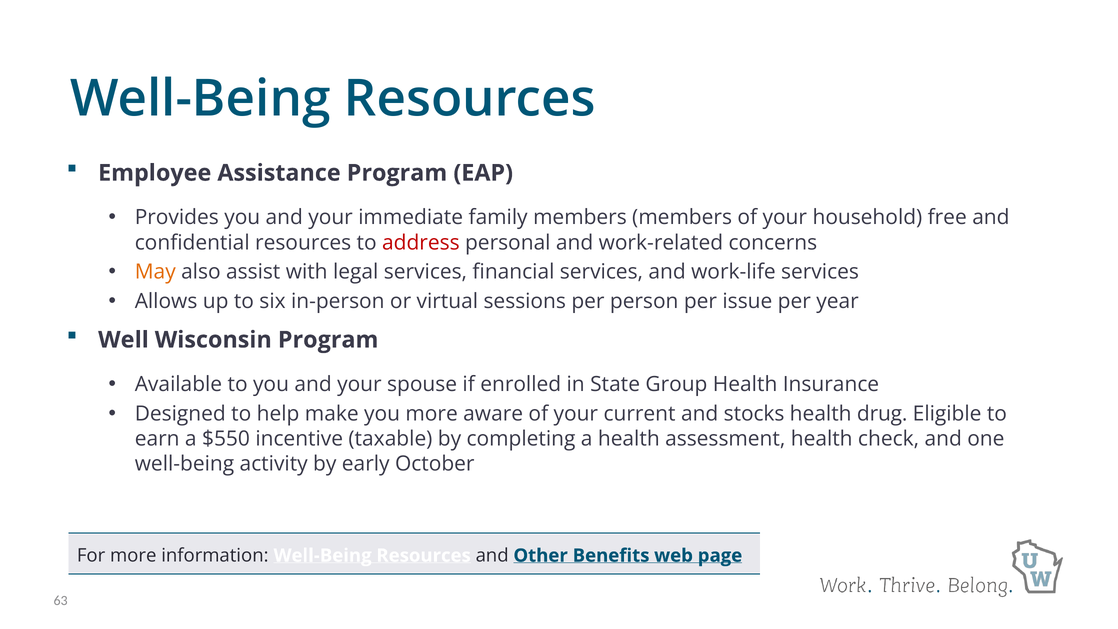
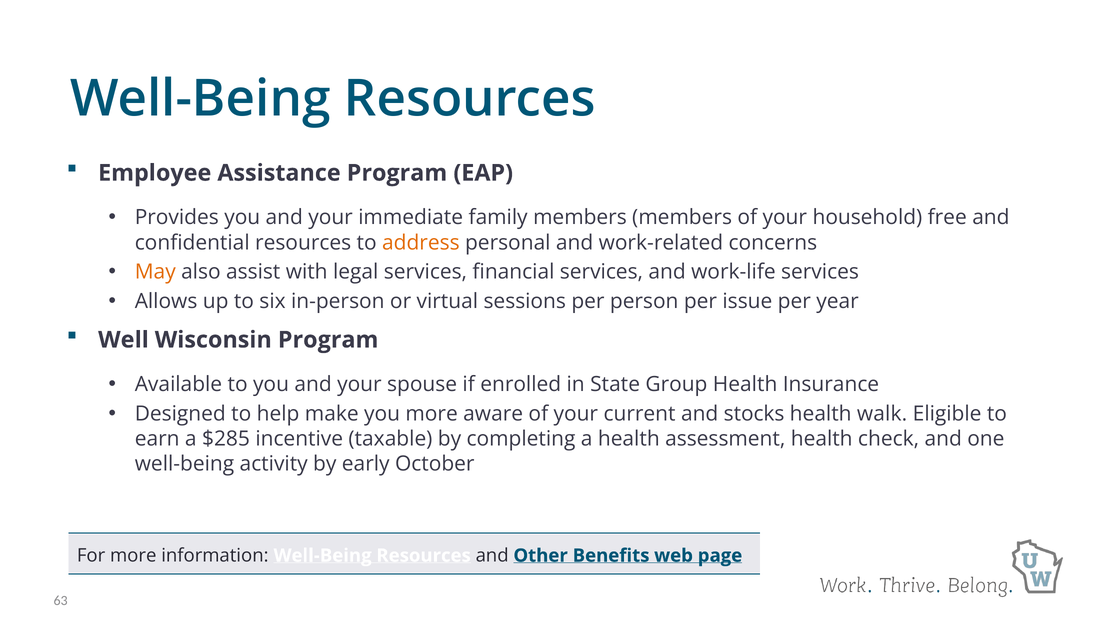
address colour: red -> orange
drug: drug -> walk
$550: $550 -> $285
